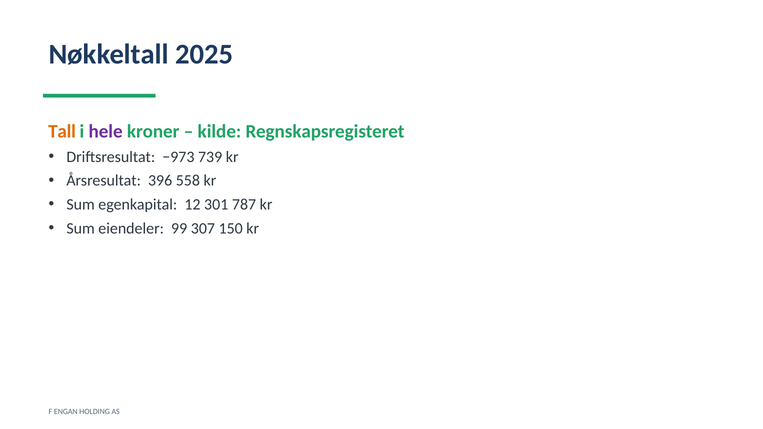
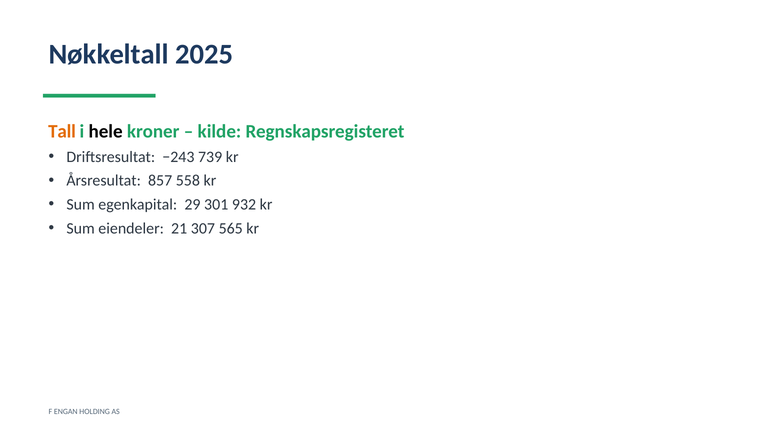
hele colour: purple -> black
−973: −973 -> −243
396: 396 -> 857
12: 12 -> 29
787: 787 -> 932
99: 99 -> 21
150: 150 -> 565
